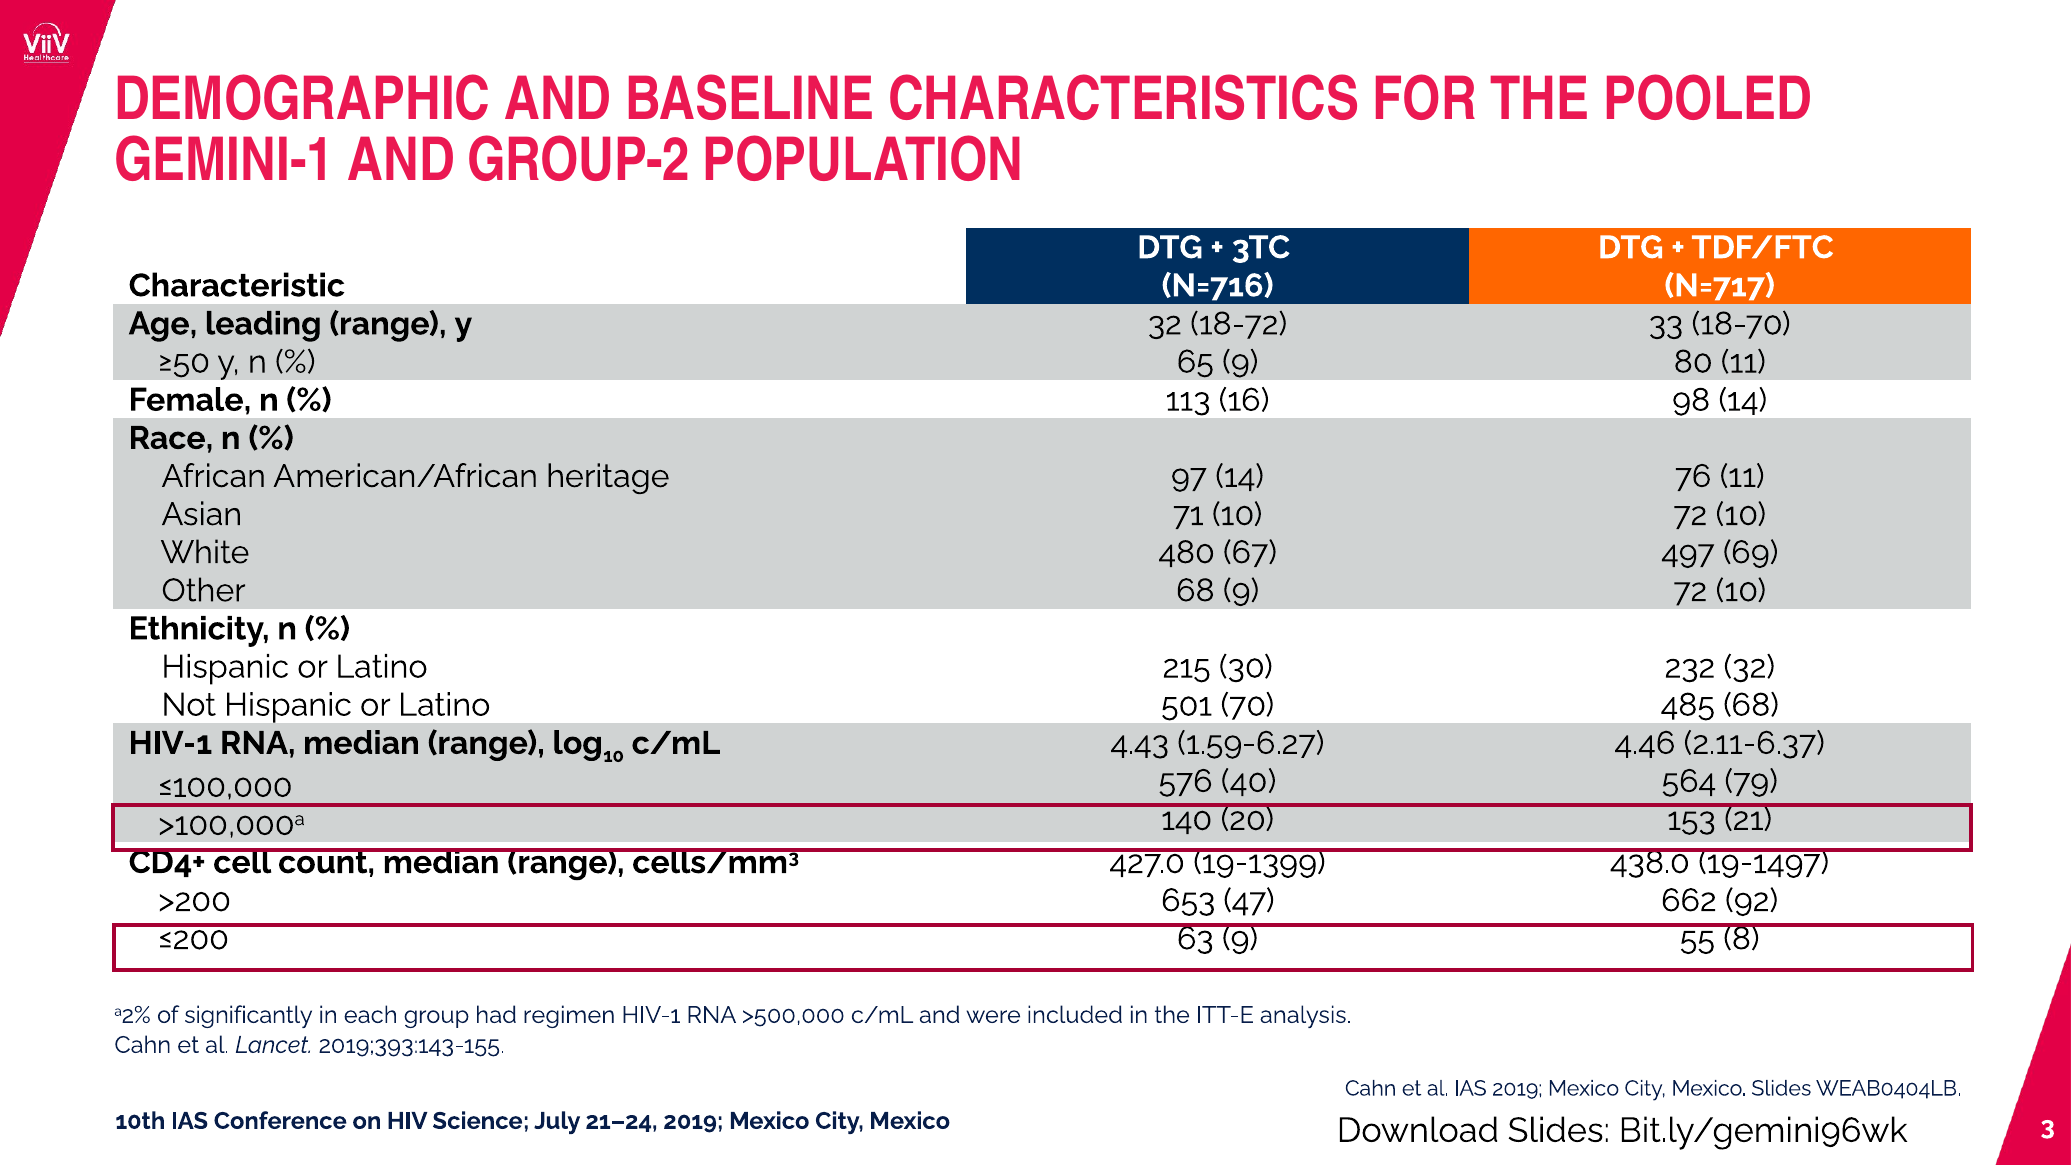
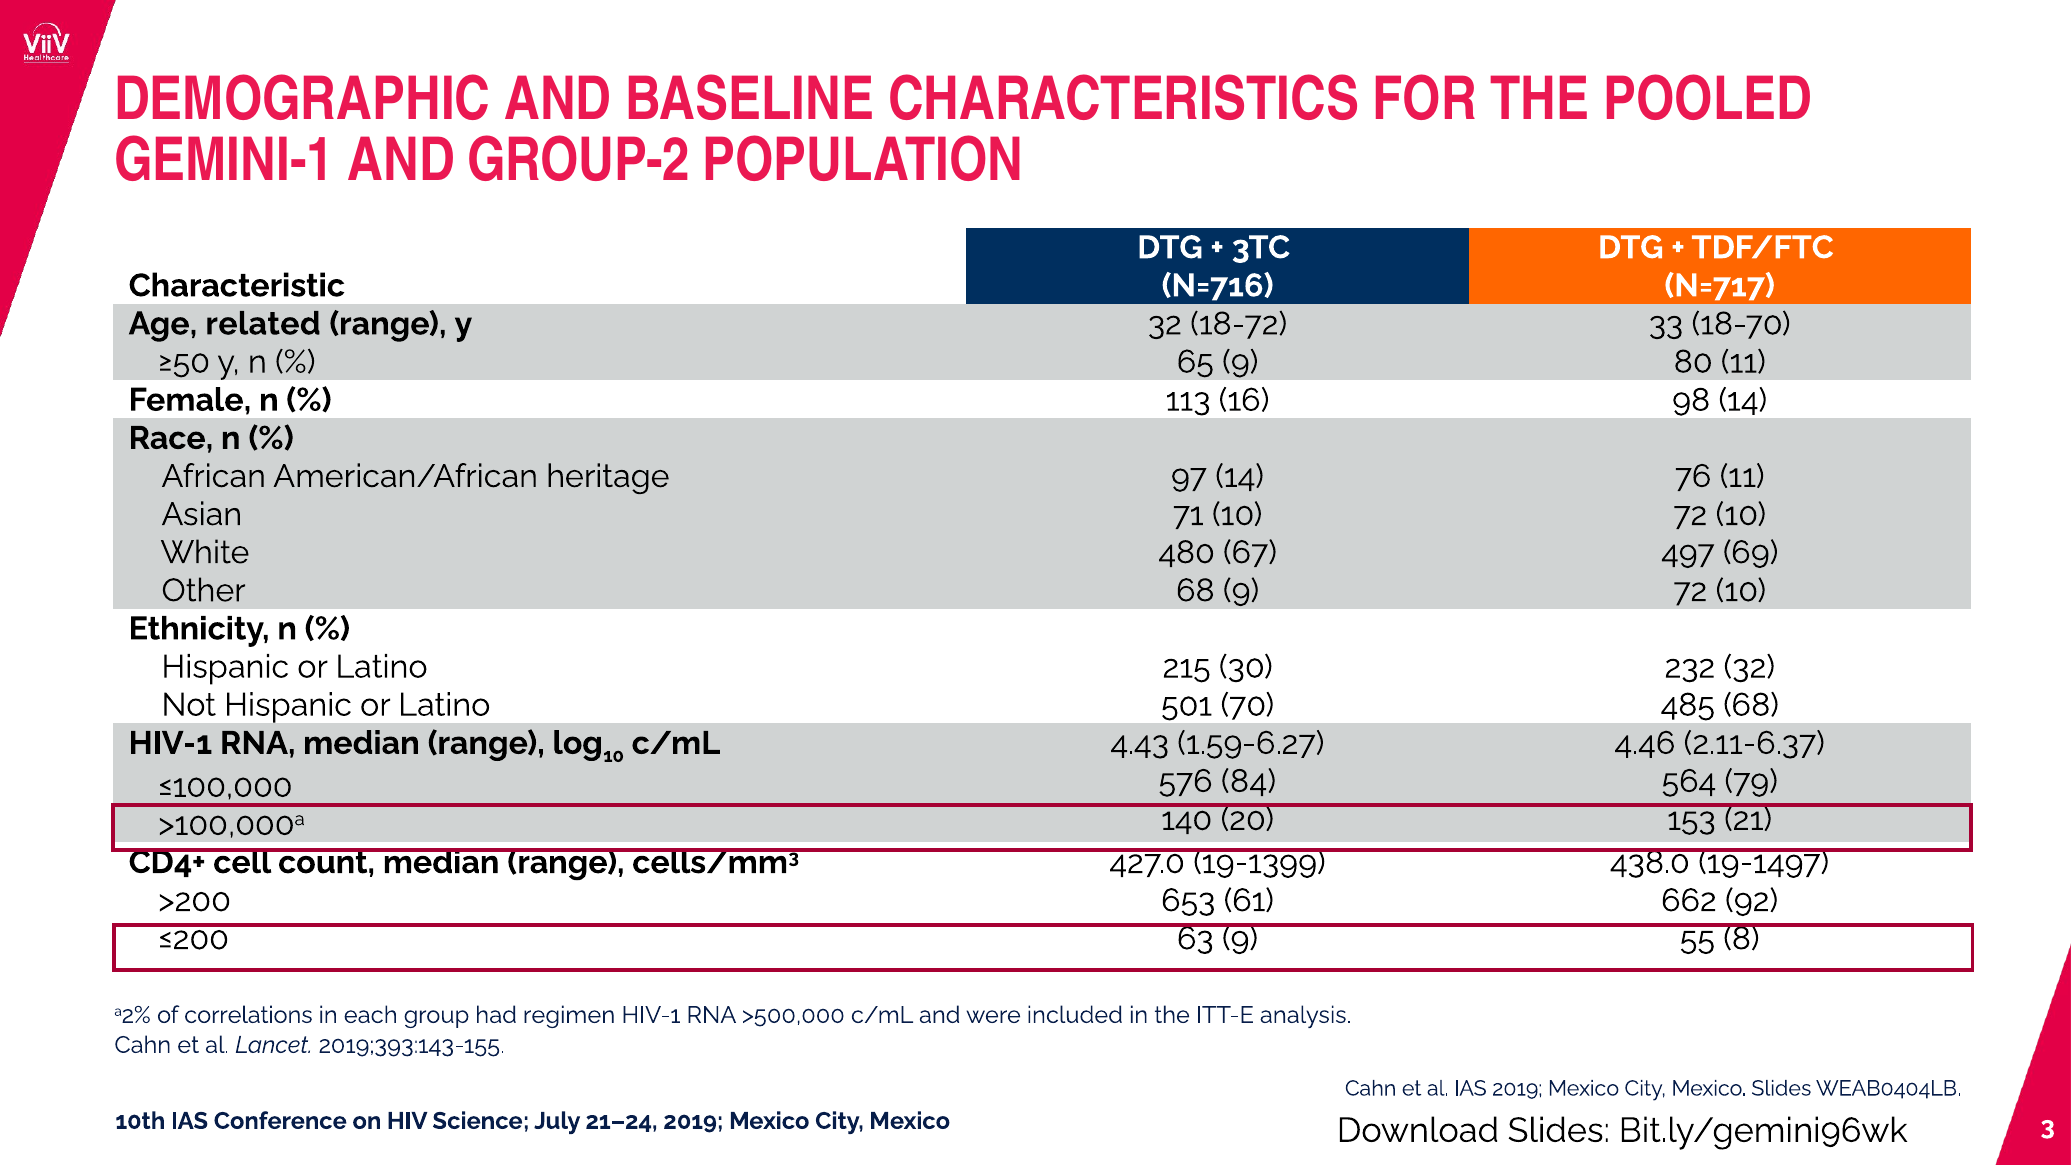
leading: leading -> related
40: 40 -> 84
47: 47 -> 61
significantly: significantly -> correlations
